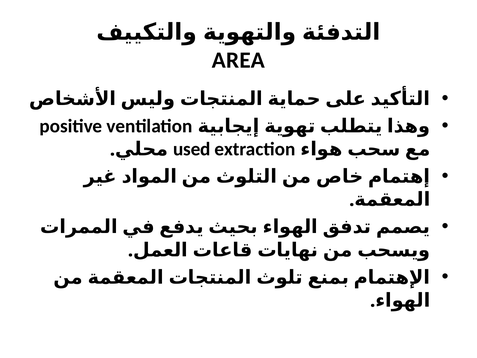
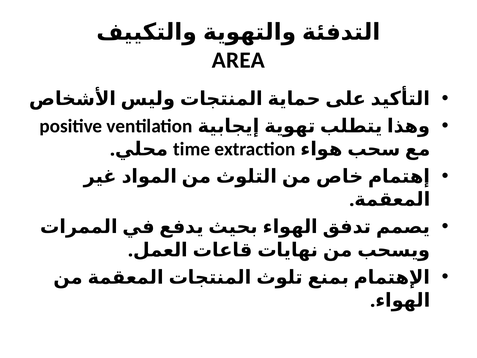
used: used -> time
